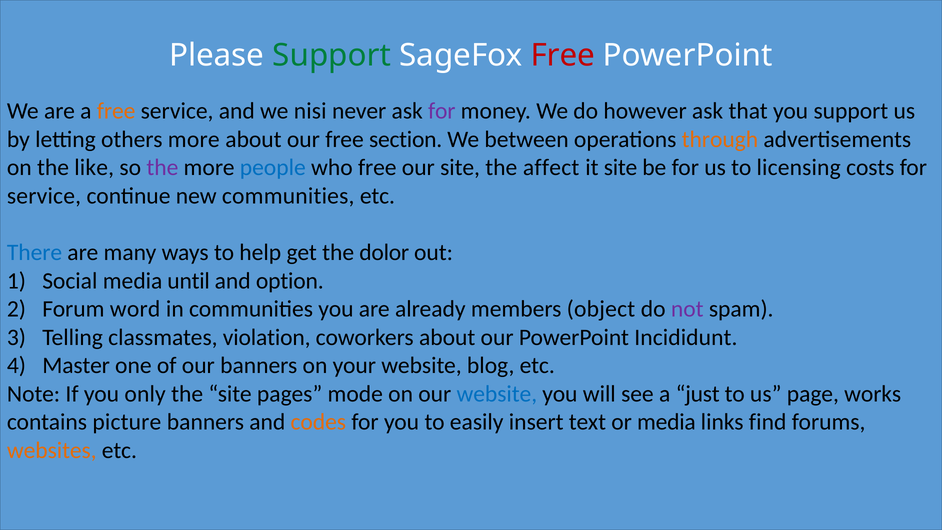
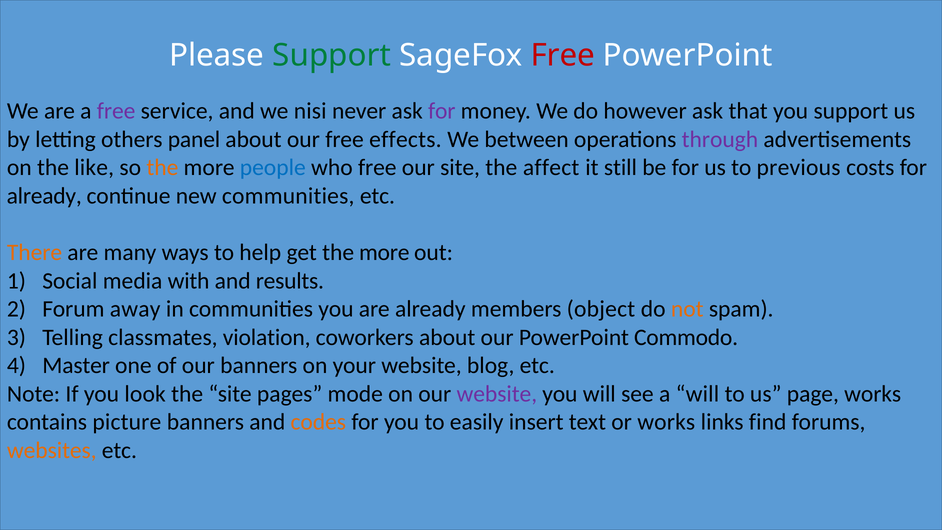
free at (116, 111) colour: orange -> purple
others more: more -> panel
section: section -> effects
through colour: orange -> purple
the at (162, 168) colour: purple -> orange
it site: site -> still
licensing: licensing -> previous
service at (44, 196): service -> already
There colour: blue -> orange
get the dolor: dolor -> more
until: until -> with
option: option -> results
word: word -> away
not colour: purple -> orange
Incididunt: Incididunt -> Commodo
only: only -> look
website at (497, 394) colour: blue -> purple
a just: just -> will
or media: media -> works
